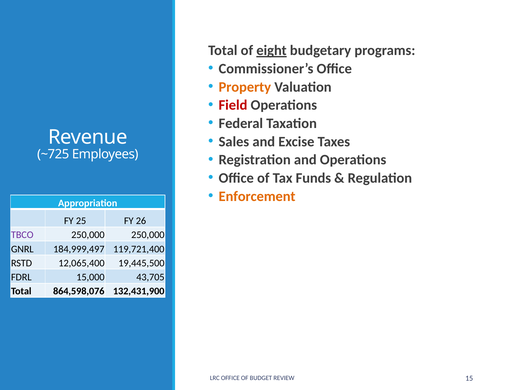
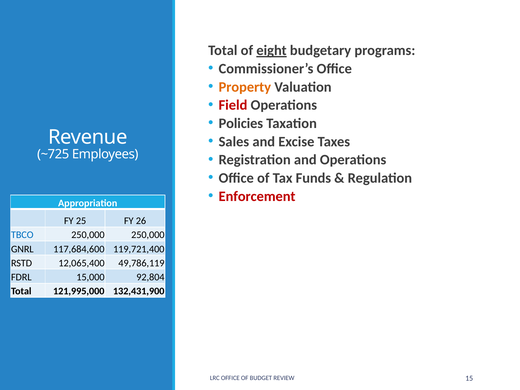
Federal: Federal -> Policies
Enforcement colour: orange -> red
TBCO colour: purple -> blue
184,999,497: 184,999,497 -> 117,684,600
19,445,500: 19,445,500 -> 49,786,119
43,705: 43,705 -> 92,804
864,598,076: 864,598,076 -> 121,995,000
